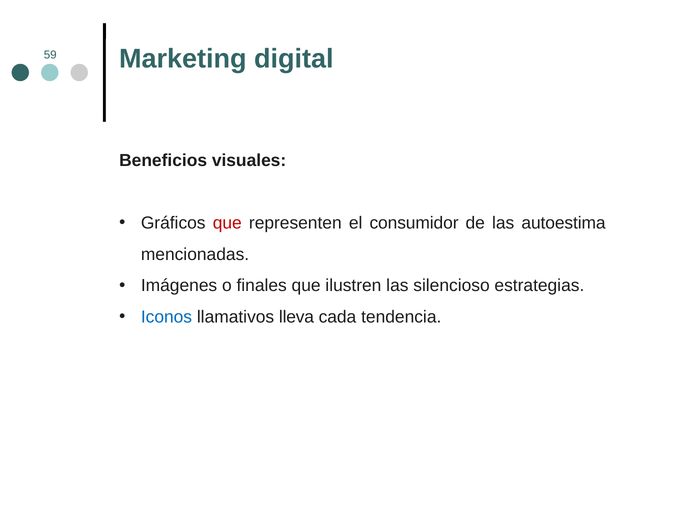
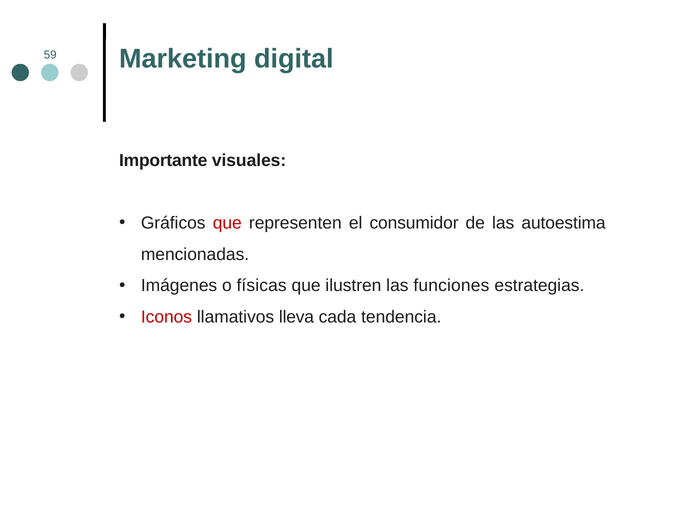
Beneficios: Beneficios -> Importante
finales: finales -> físicas
silencioso: silencioso -> funciones
Iconos colour: blue -> red
